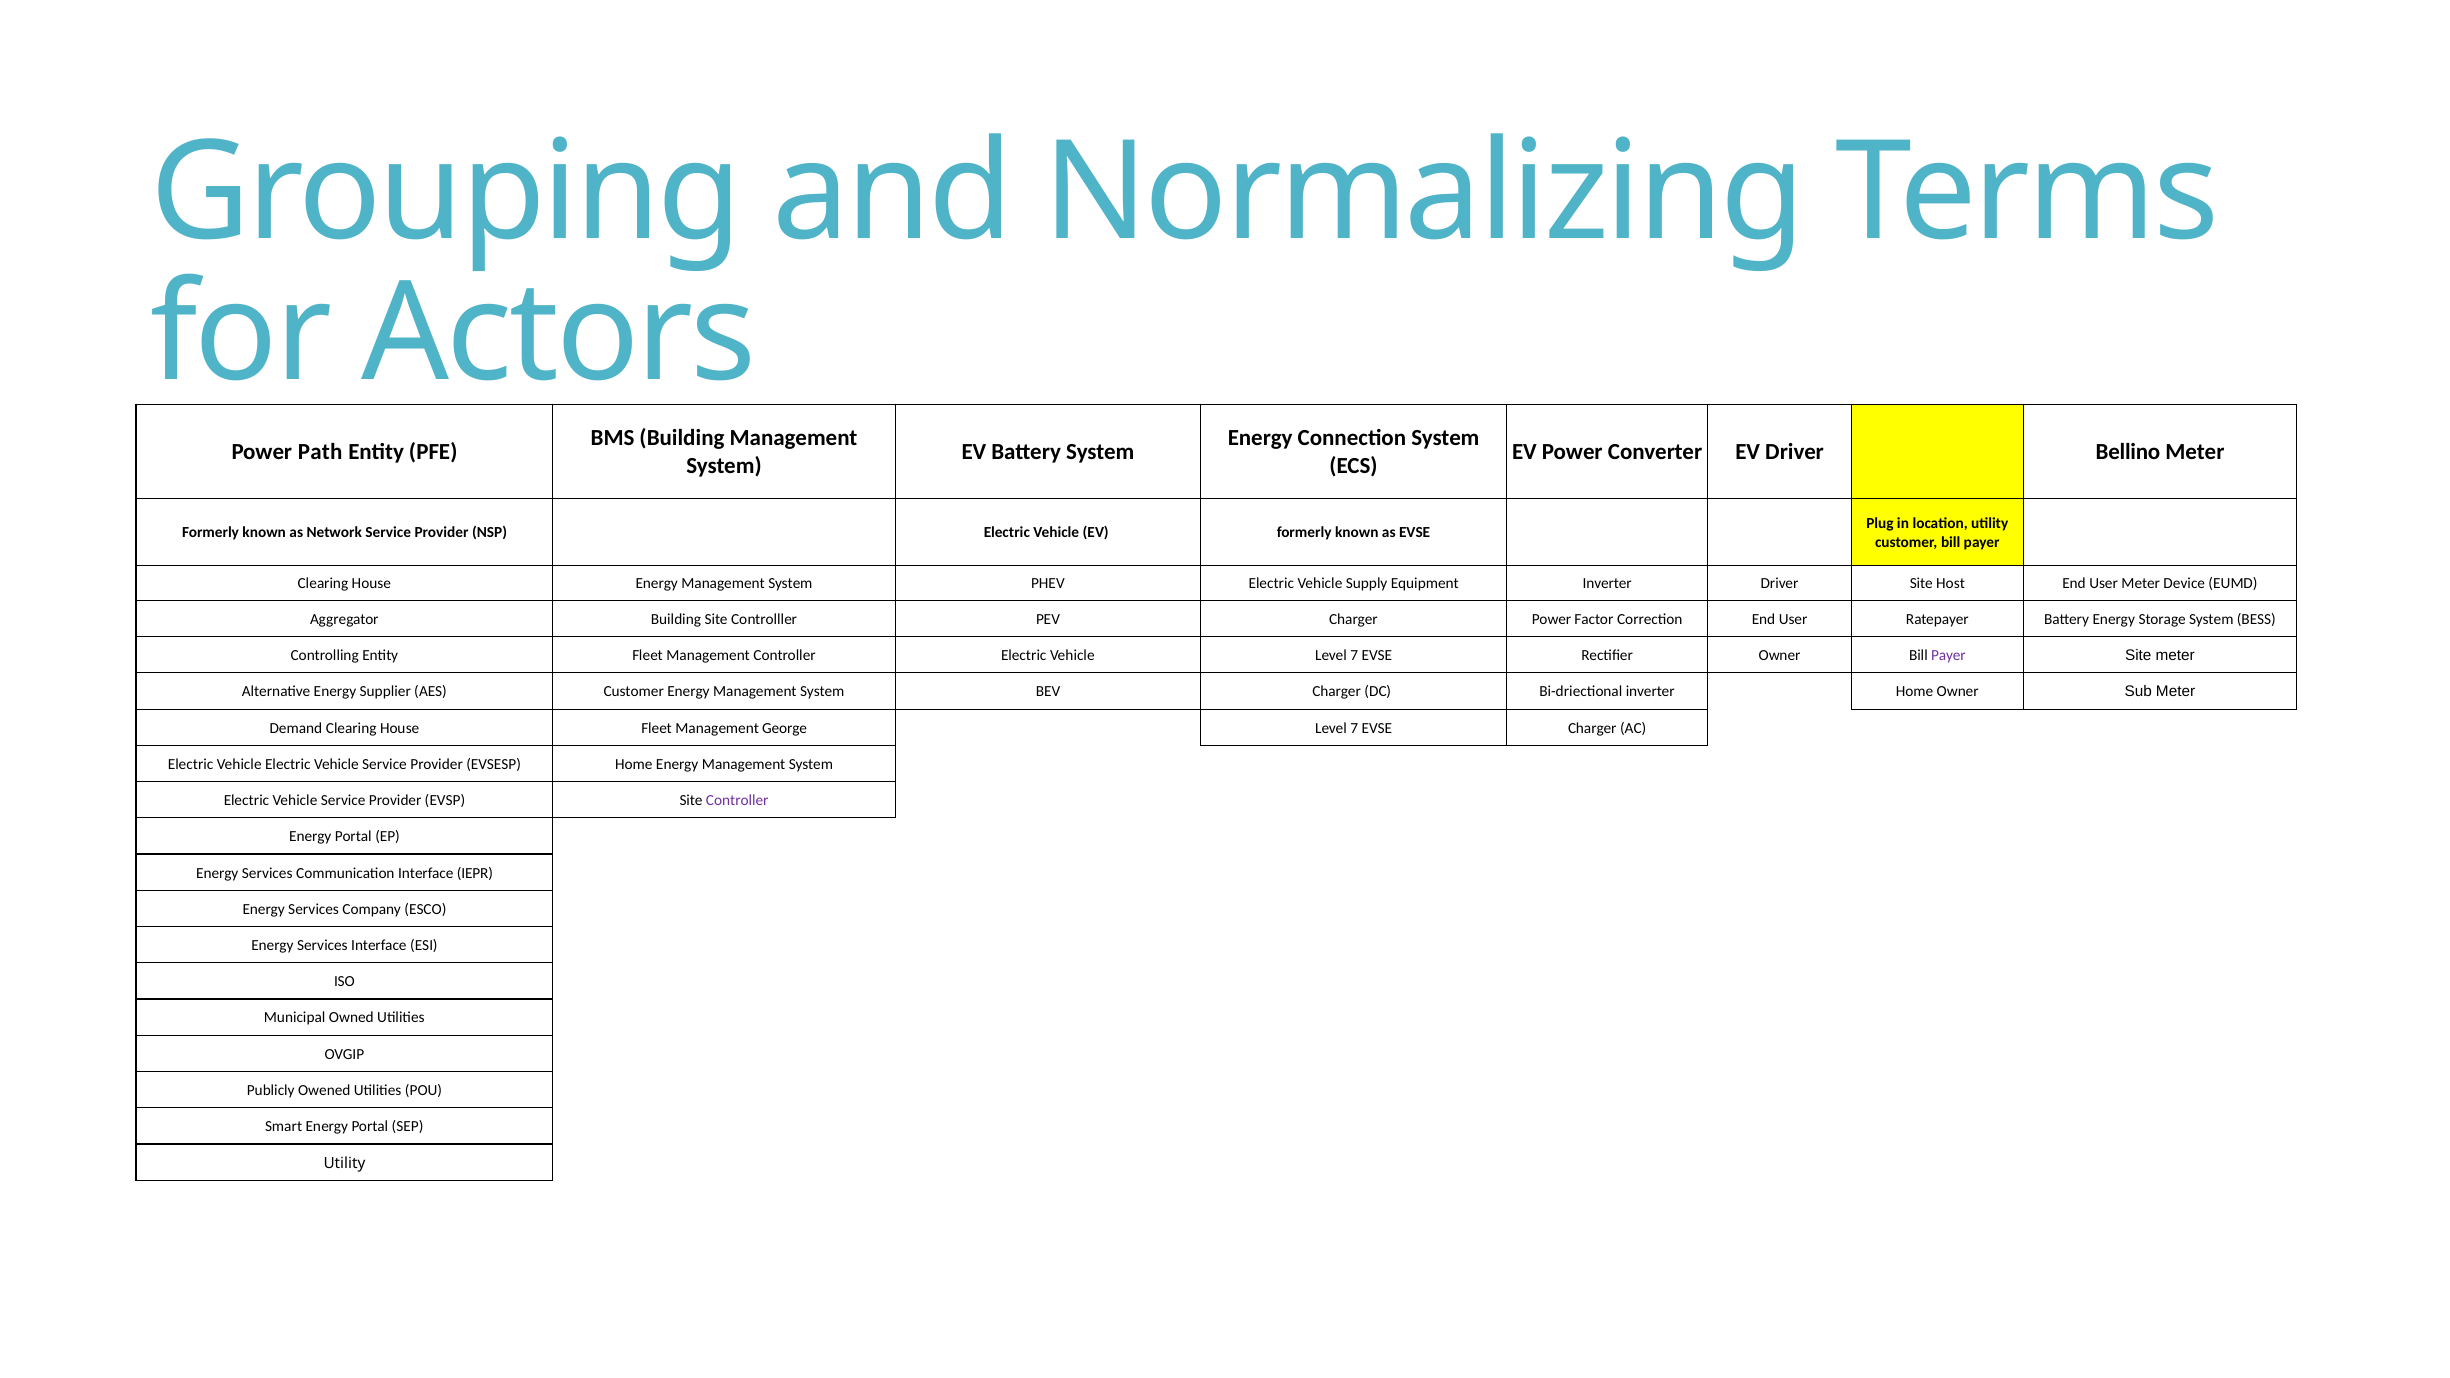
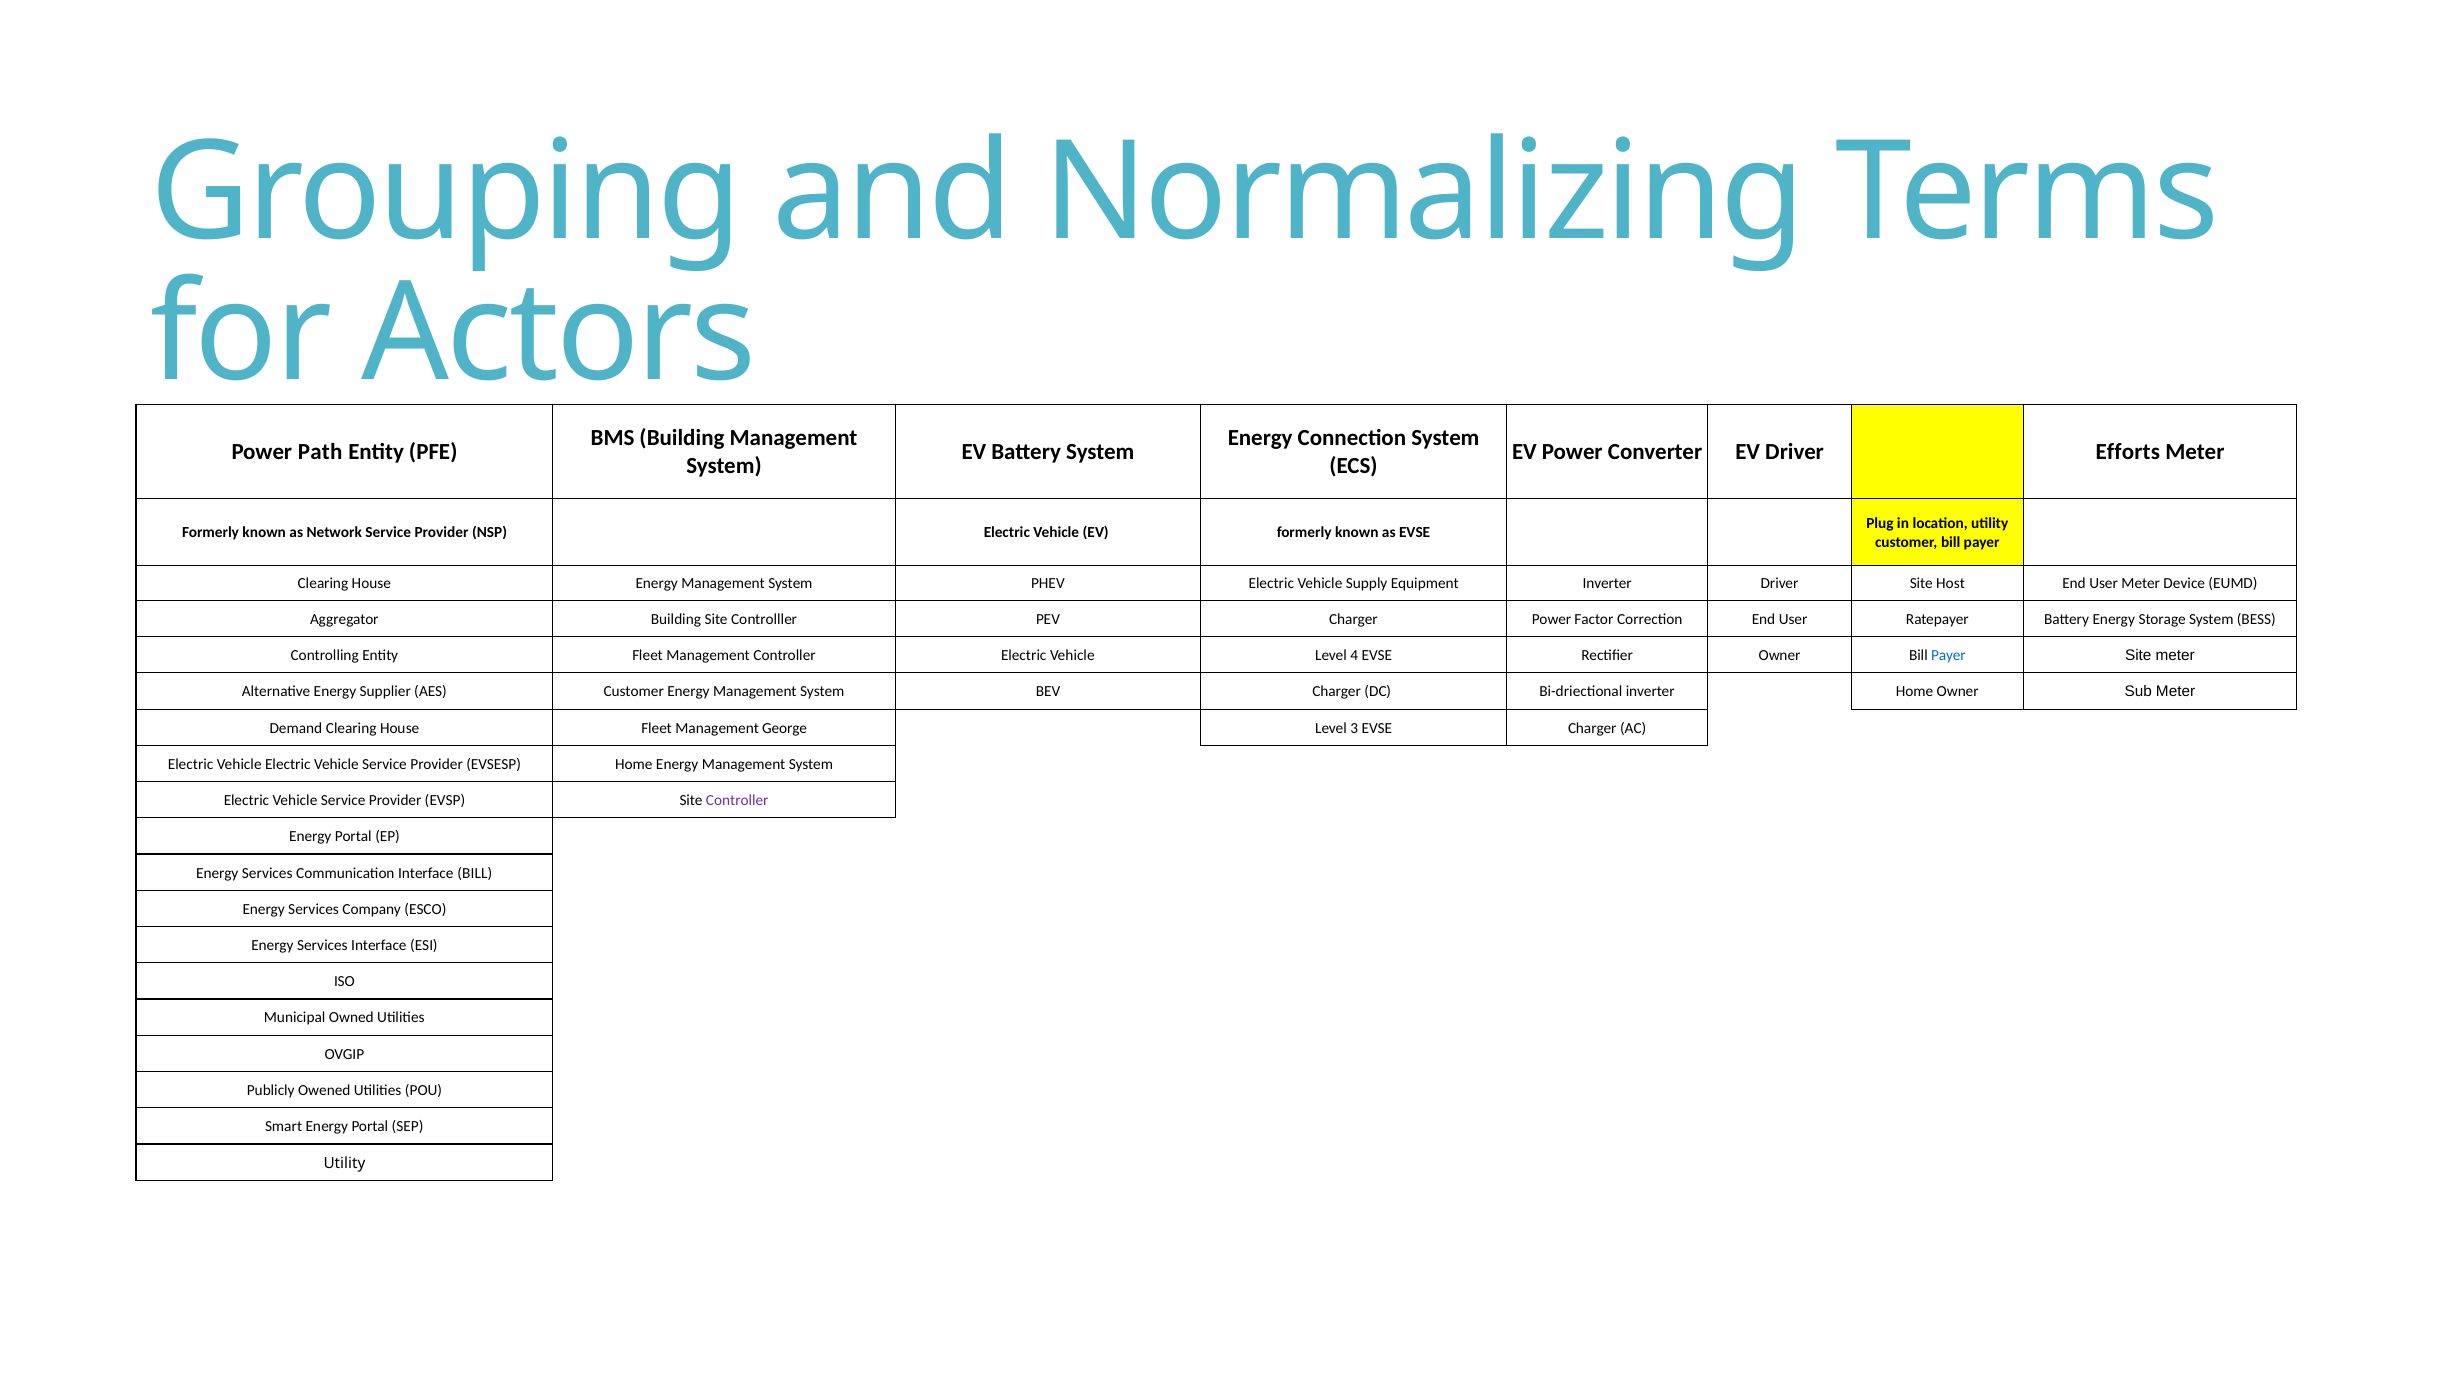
Bellino: Bellino -> Efforts
Vehicle Level 7: 7 -> 4
Payer at (1948, 656) colour: purple -> blue
7 at (1354, 728): 7 -> 3
Interface IEPR: IEPR -> BILL
